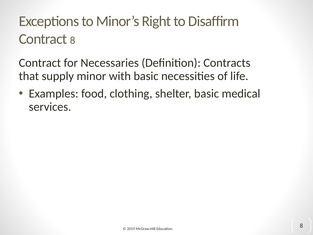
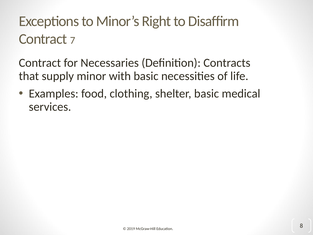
Contract 8: 8 -> 7
